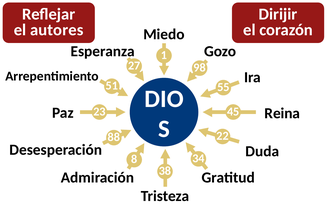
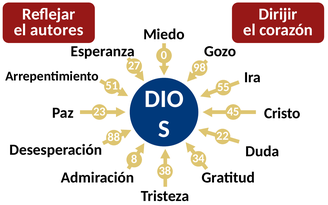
1: 1 -> 0
Reina: Reina -> Cristo
